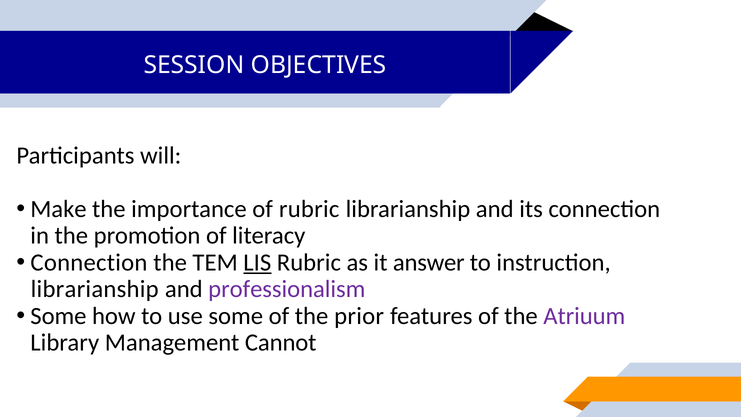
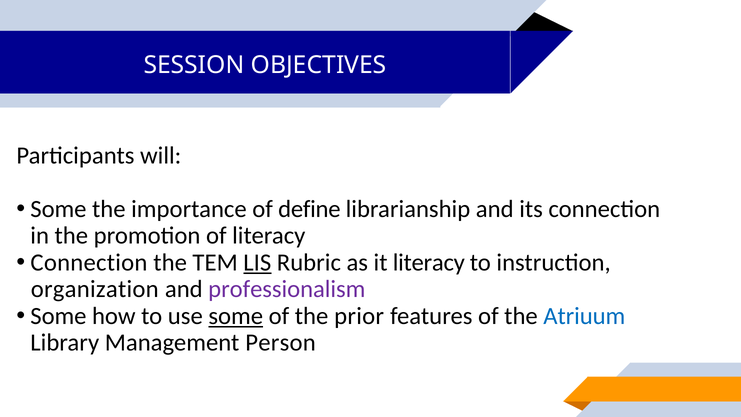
Make at (58, 209): Make -> Some
of rubric: rubric -> define
it answer: answer -> literacy
librarianship at (95, 289): librarianship -> organization
some at (236, 316) underline: none -> present
Atriuum colour: purple -> blue
Cannot: Cannot -> Person
